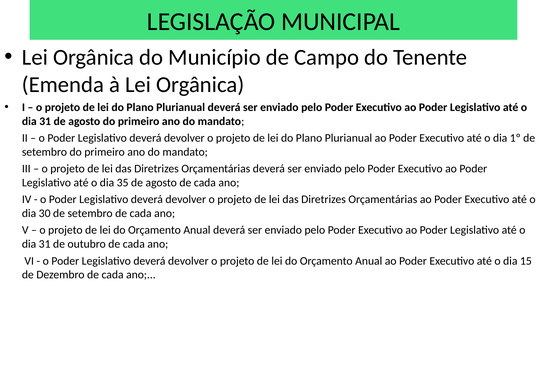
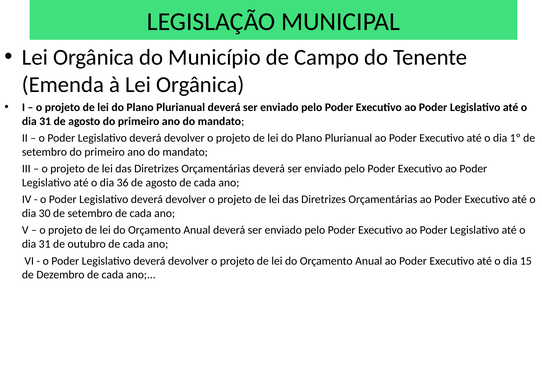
35: 35 -> 36
